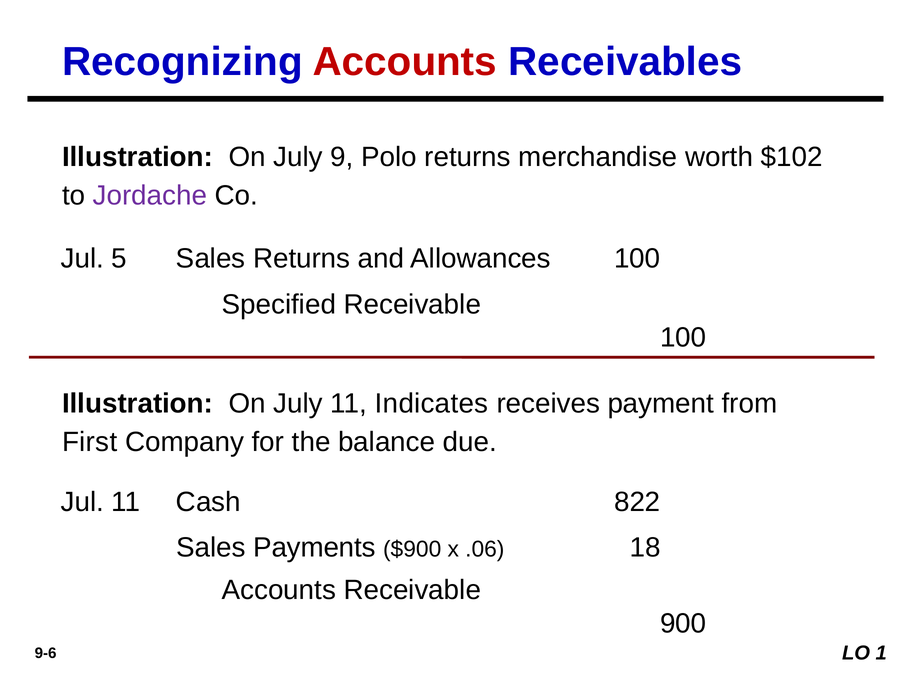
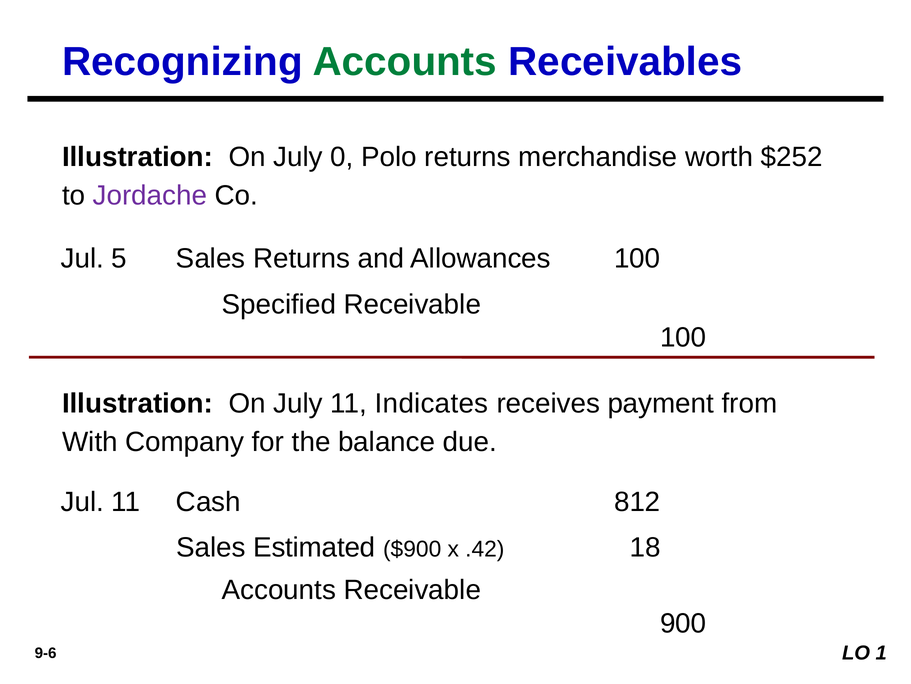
Accounts at (405, 62) colour: red -> green
9: 9 -> 0
$102: $102 -> $252
First: First -> With
822: 822 -> 812
Payments: Payments -> Estimated
.06: .06 -> .42
